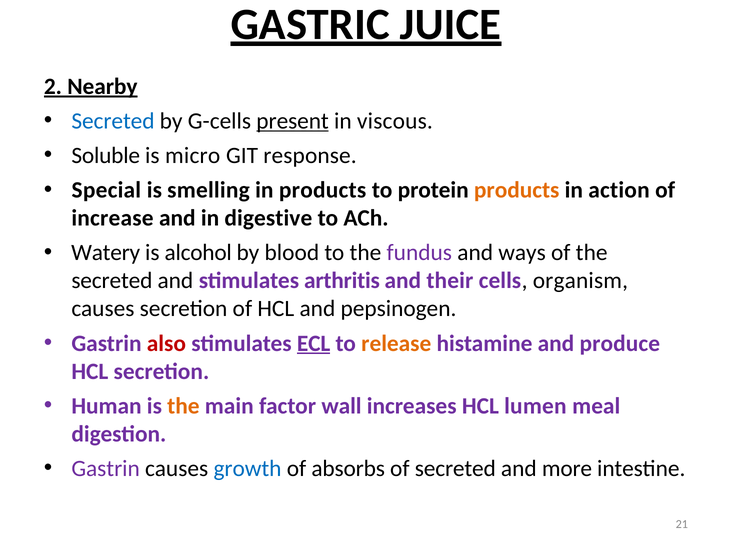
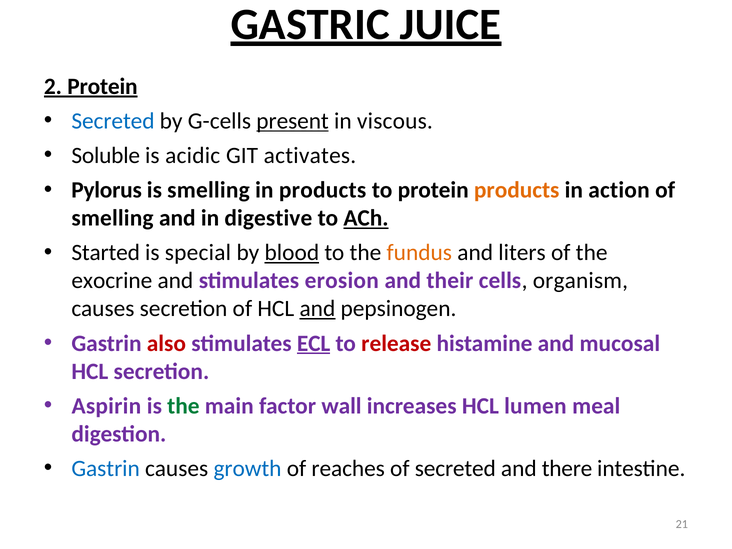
2 Nearby: Nearby -> Protein
micro: micro -> acidic
response: response -> activates
Special: Special -> Pylorus
increase at (112, 218): increase -> smelling
ACh underline: none -> present
Watery: Watery -> Started
alcohol: alcohol -> special
blood underline: none -> present
fundus colour: purple -> orange
ways: ways -> liters
secreted at (112, 281): secreted -> exocrine
arthritis: arthritis -> erosion
and at (317, 309) underline: none -> present
release colour: orange -> red
produce: produce -> mucosal
Human: Human -> Aspirin
the at (183, 406) colour: orange -> green
Gastrin at (106, 468) colour: purple -> blue
absorbs: absorbs -> reaches
more: more -> there
